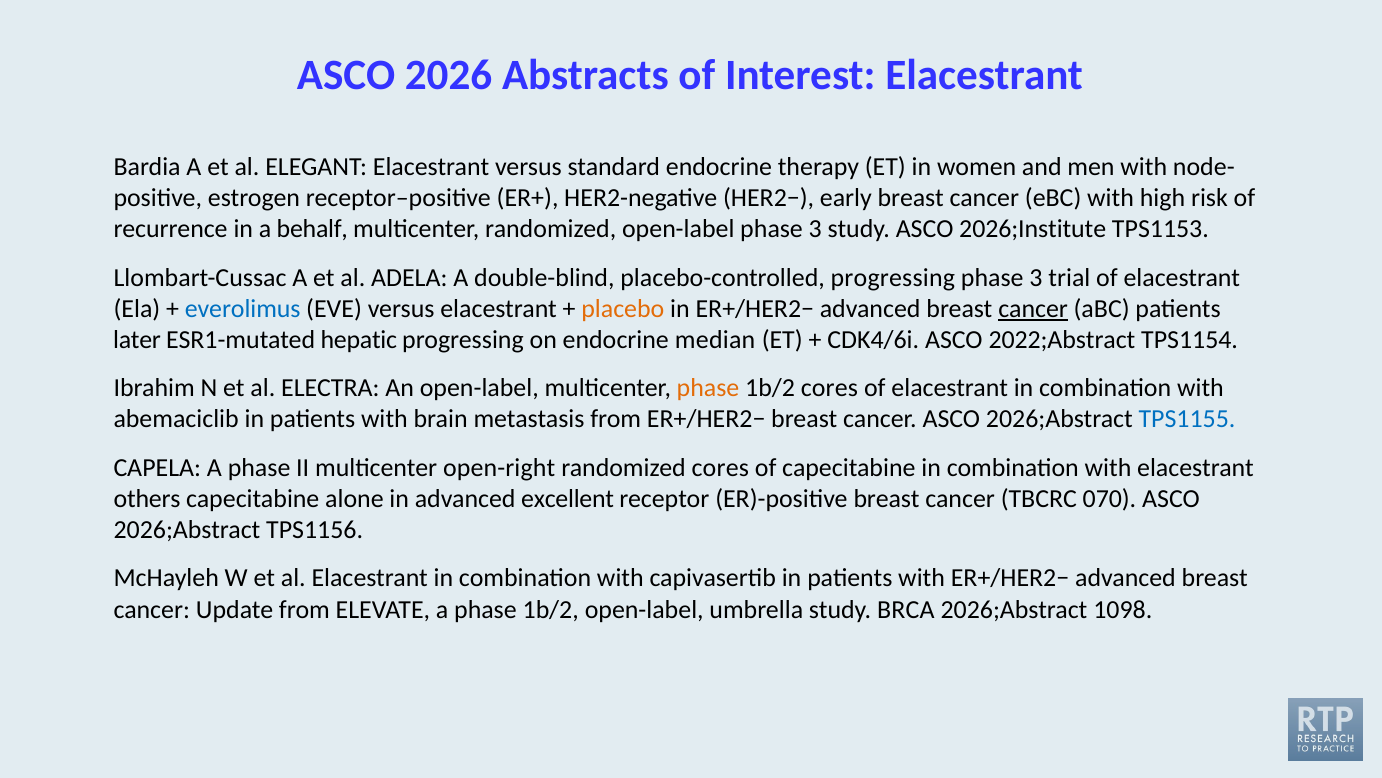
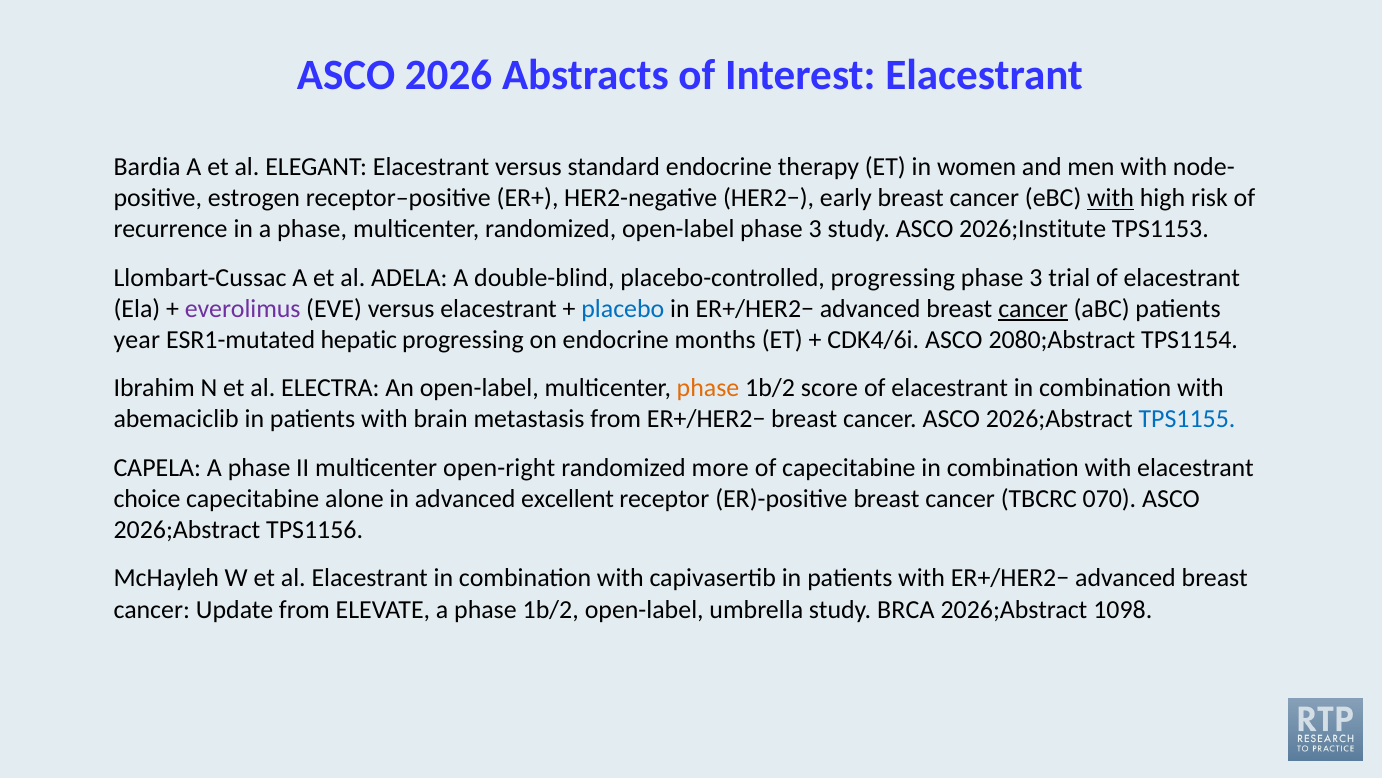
with at (1111, 198) underline: none -> present
in a behalf: behalf -> phase
everolimus colour: blue -> purple
placebo colour: orange -> blue
later: later -> year
median: median -> months
2022;Abstract: 2022;Abstract -> 2080;Abstract
1b/2 cores: cores -> score
randomized cores: cores -> more
others: others -> choice
